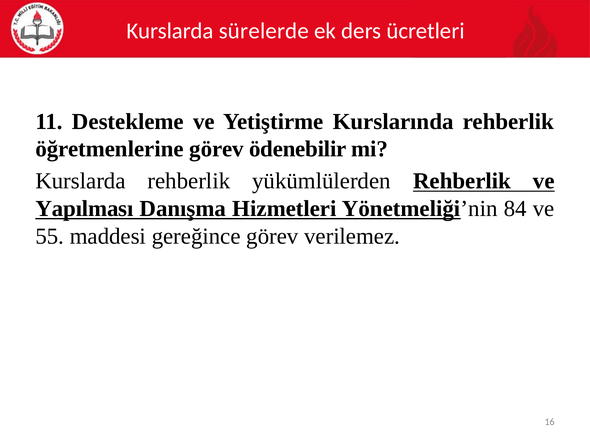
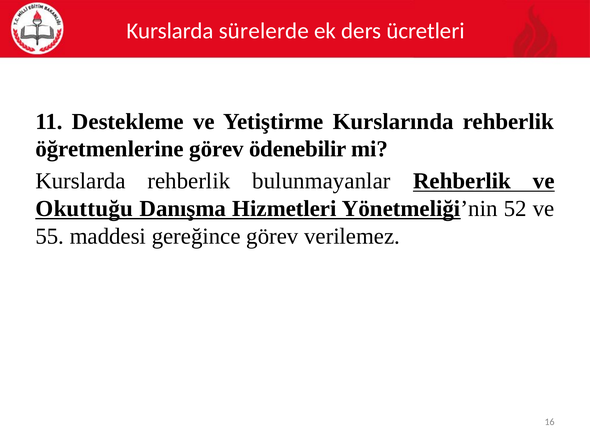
yükümlülerden: yükümlülerden -> bulunmayanlar
Yapılması: Yapılması -> Okuttuğu
84: 84 -> 52
